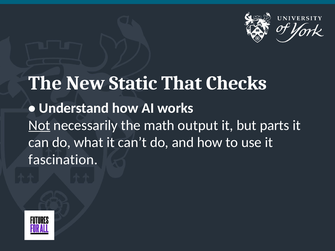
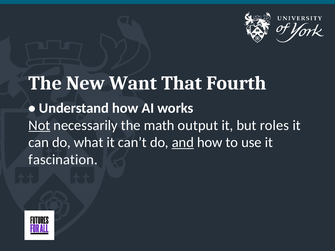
Static: Static -> Want
Checks: Checks -> Fourth
parts: parts -> roles
and underline: none -> present
